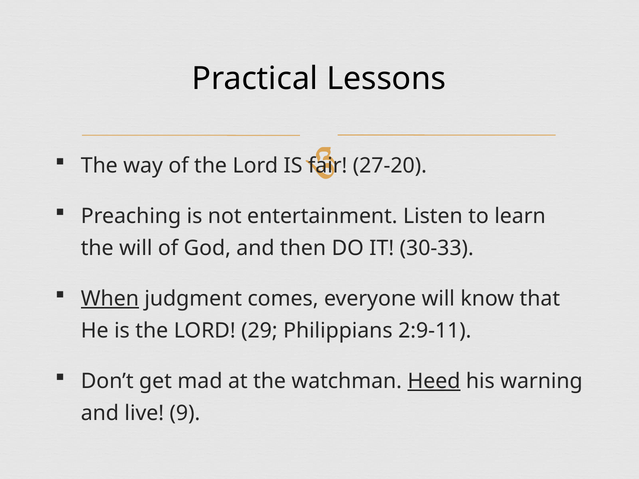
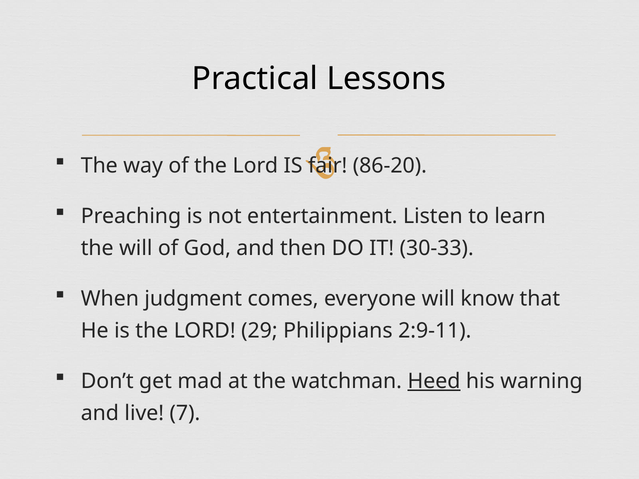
27-20: 27-20 -> 86-20
When underline: present -> none
9: 9 -> 7
